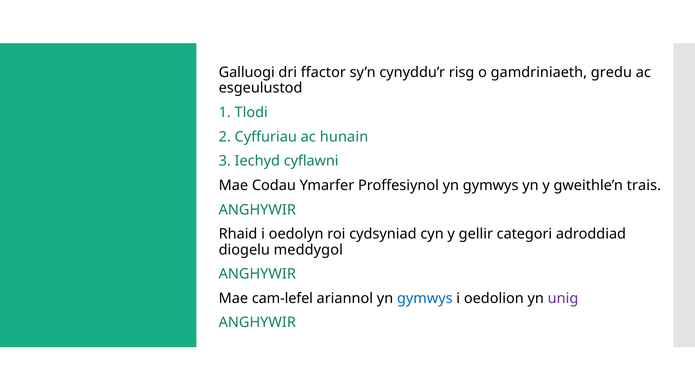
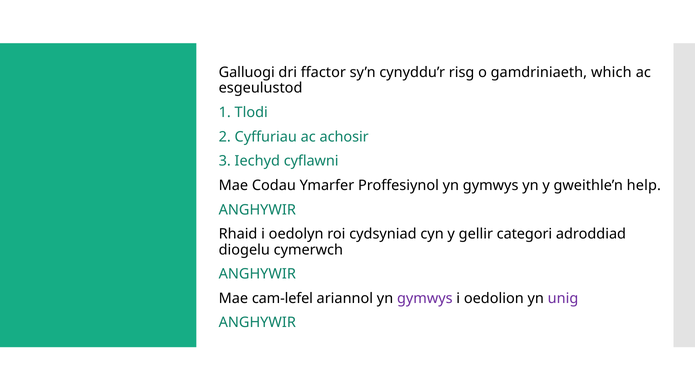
gredu: gredu -> which
hunain: hunain -> achosir
trais: trais -> help
meddygol: meddygol -> cymerwch
gymwys at (425, 298) colour: blue -> purple
